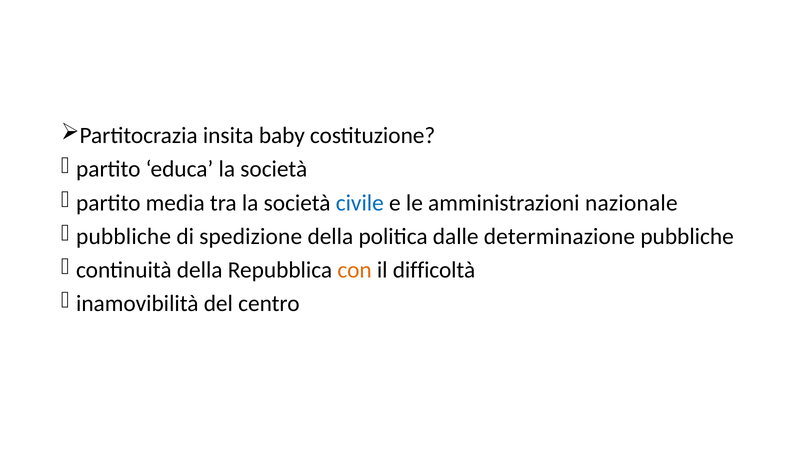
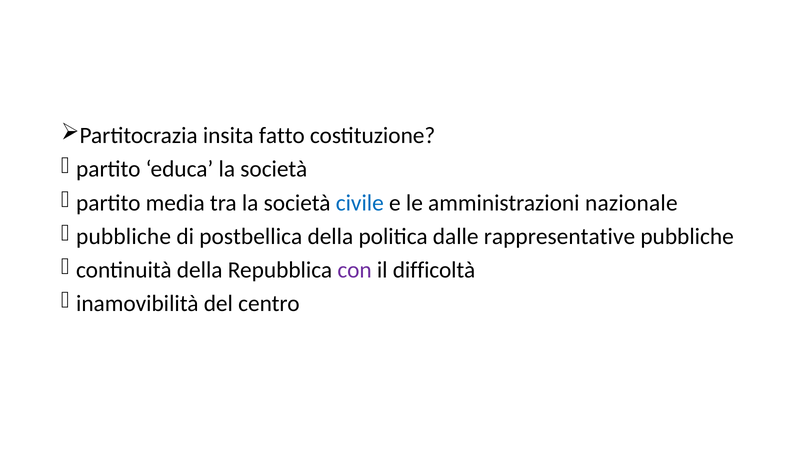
baby: baby -> fatto
spedizione: spedizione -> postbellica
determinazione: determinazione -> rappresentative
con colour: orange -> purple
